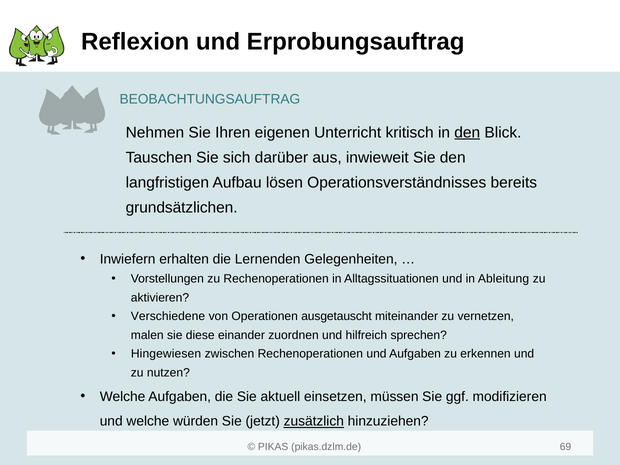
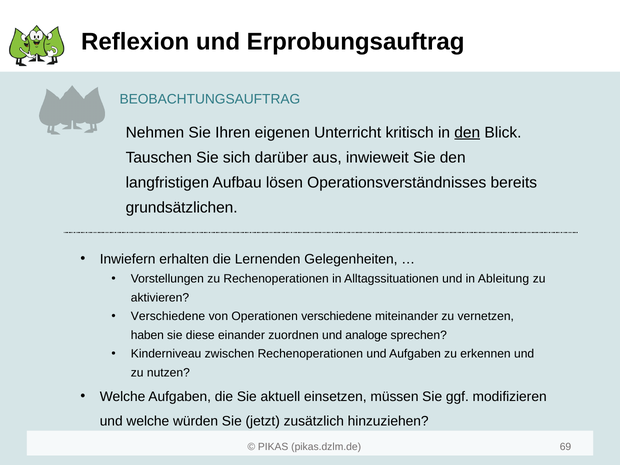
Operationen ausgetauscht: ausgetauscht -> verschiedene
malen: malen -> haben
hilfreich: hilfreich -> analoge
Hingewiesen: Hingewiesen -> Kinderniveau
zusätzlich underline: present -> none
